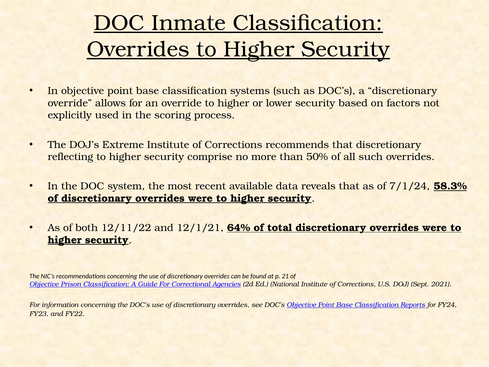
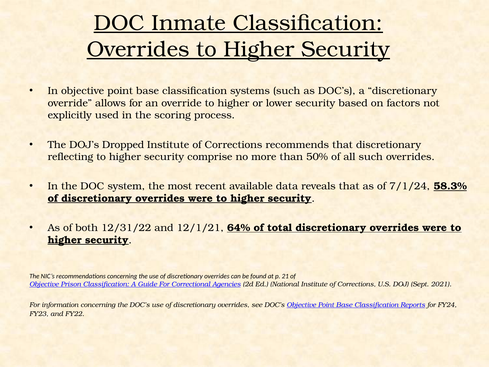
Extreme: Extreme -> Dropped
12/11/22: 12/11/22 -> 12/31/22
